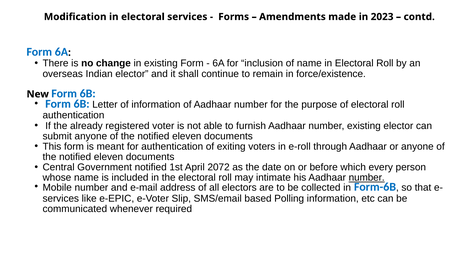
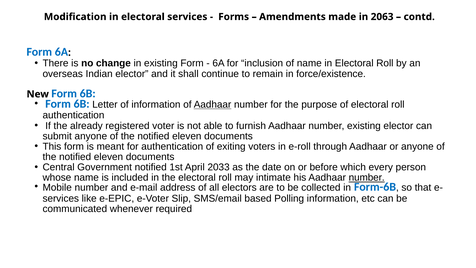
2023: 2023 -> 2063
Aadhaar at (213, 104) underline: none -> present
2072: 2072 -> 2033
